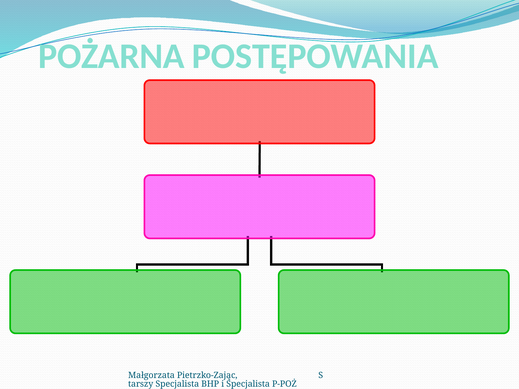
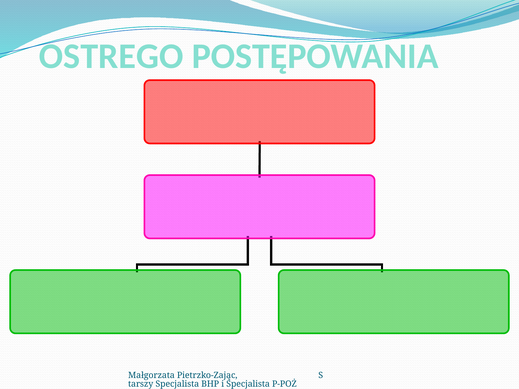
POŻARNA: POŻARNA -> OSTREGO
